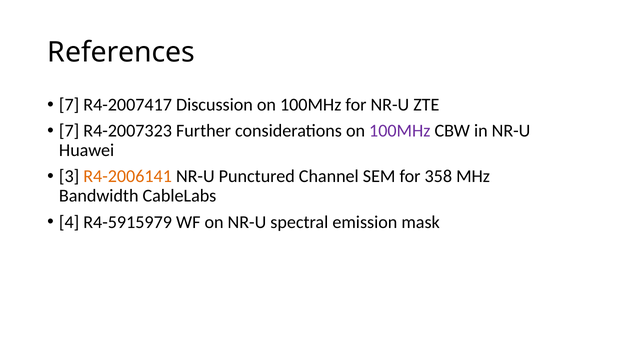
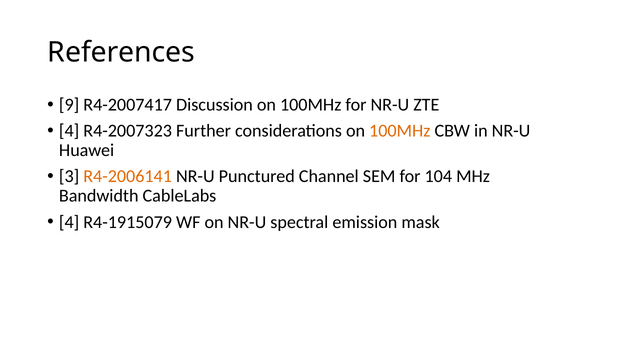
7 at (69, 105): 7 -> 9
7 at (69, 131): 7 -> 4
100MHz at (400, 131) colour: purple -> orange
358: 358 -> 104
R4-5915979: R4-5915979 -> R4-1915079
